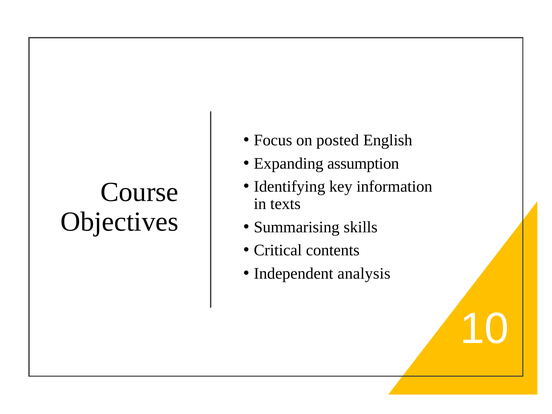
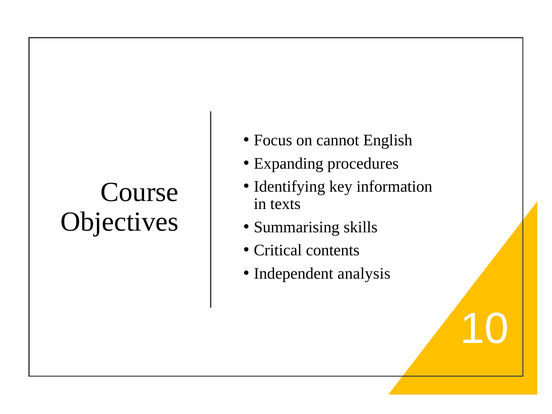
posted: posted -> cannot
assumption: assumption -> procedures
